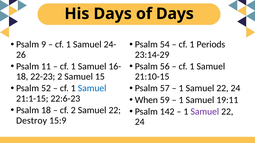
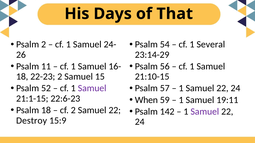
of Days: Days -> That
Periods: Periods -> Several
Psalm 9: 9 -> 2
Samuel at (92, 89) colour: blue -> purple
